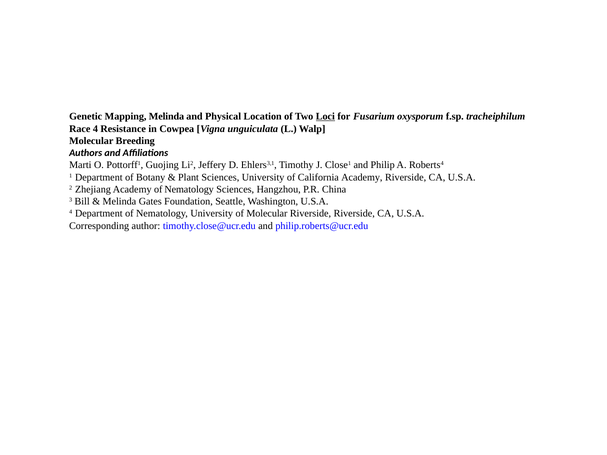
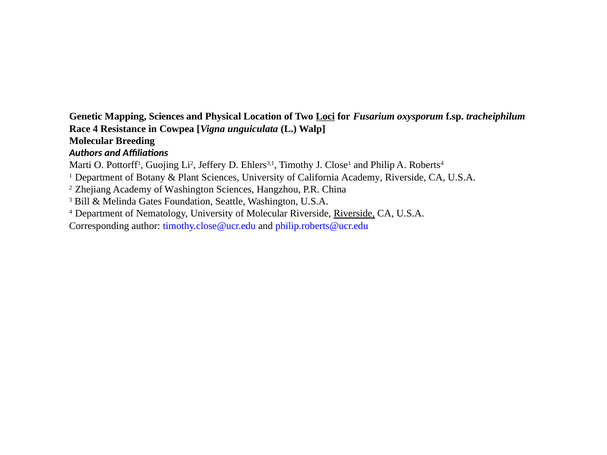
Mapping Melinda: Melinda -> Sciences
Academy of Nematology: Nematology -> Washington
Riverside at (354, 214) underline: none -> present
